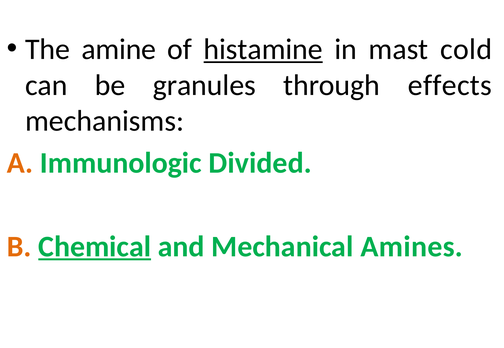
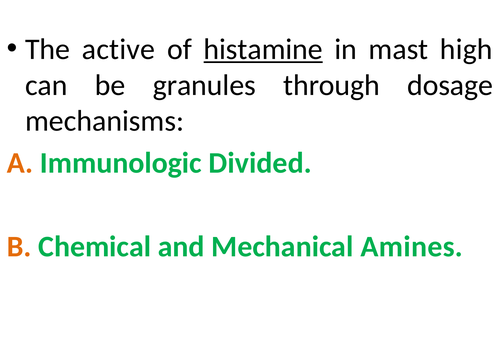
amine: amine -> active
cold: cold -> high
effects: effects -> dosage
Chemical underline: present -> none
